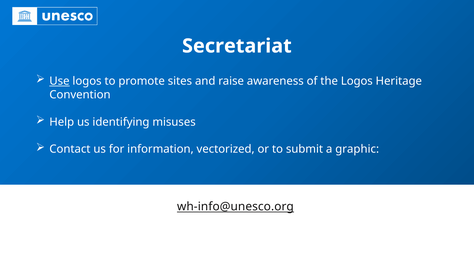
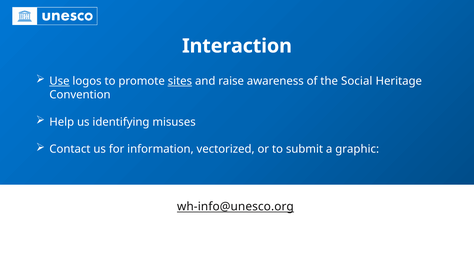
Secretariat: Secretariat -> Interaction
sites underline: none -> present
the Logos: Logos -> Social
